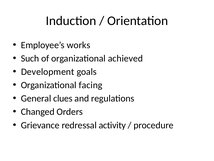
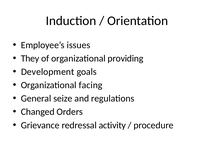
works: works -> issues
Such: Such -> They
achieved: achieved -> providing
clues: clues -> seize
